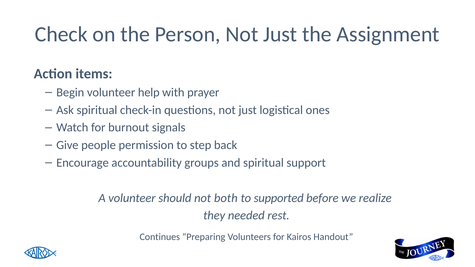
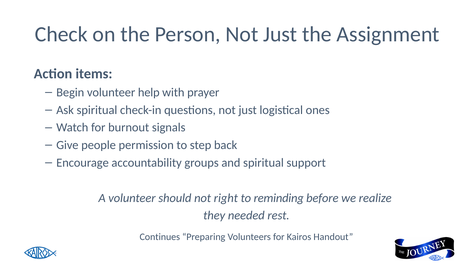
both: both -> right
supported: supported -> reminding
